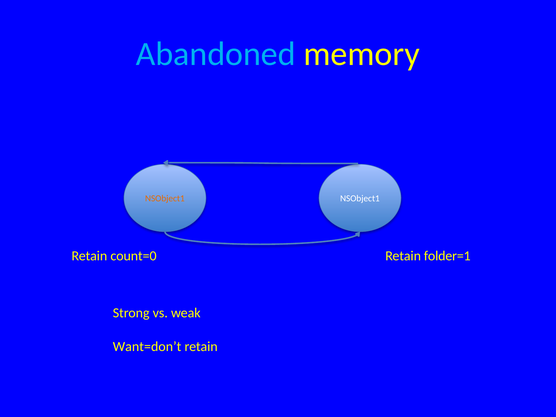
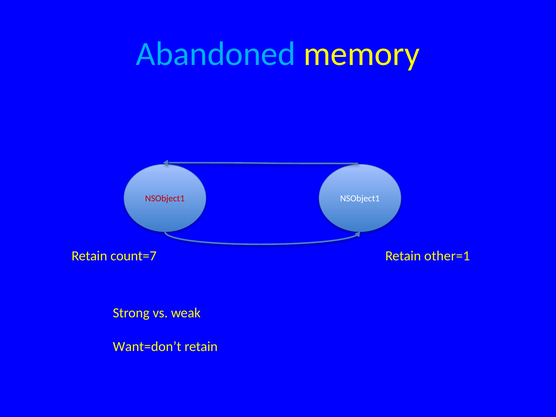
NSObject1 at (165, 199) colour: orange -> red
count=0: count=0 -> count=7
folder=1: folder=1 -> other=1
